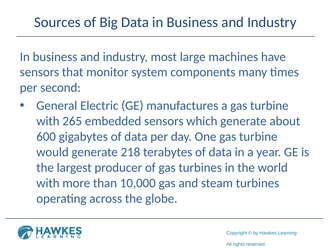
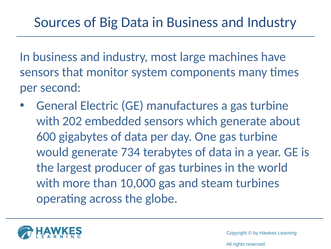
265: 265 -> 202
218: 218 -> 734
